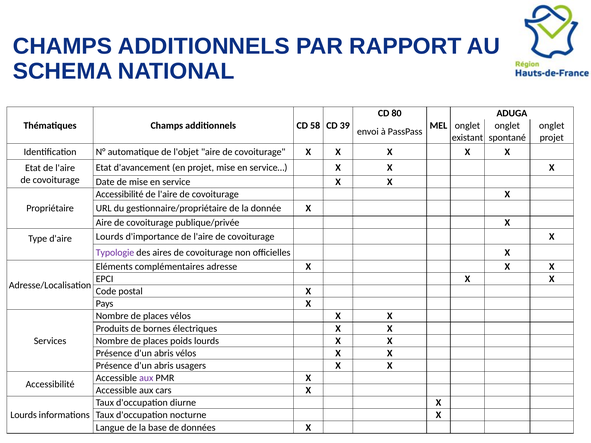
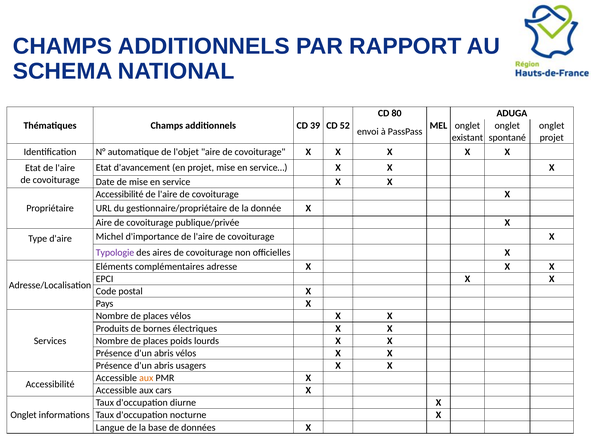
58: 58 -> 39
39: 39 -> 52
d'aire Lourds: Lourds -> Michel
aux at (146, 378) colour: purple -> orange
Lourds at (24, 415): Lourds -> Onglet
